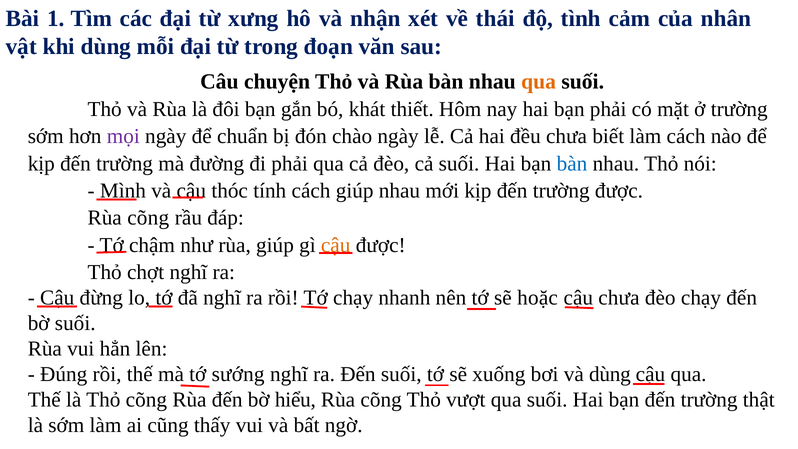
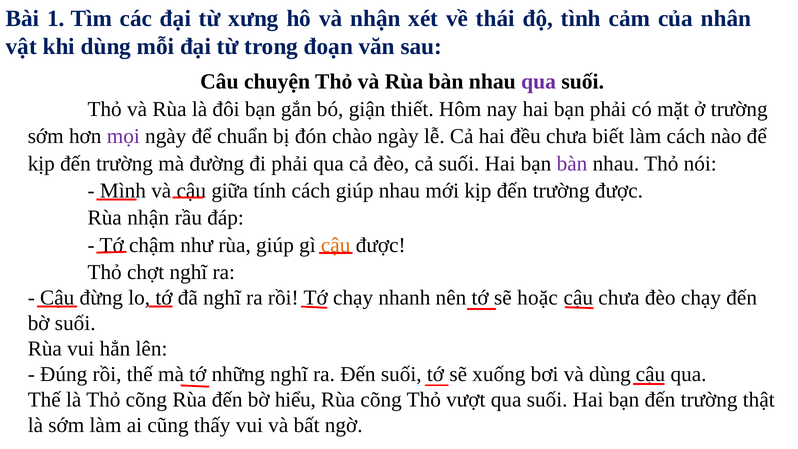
qua at (539, 82) colour: orange -> purple
khát: khát -> giận
bàn at (572, 164) colour: blue -> purple
thóc: thóc -> giữa
cõng at (148, 218): cõng -> nhận
sướng: sướng -> những
